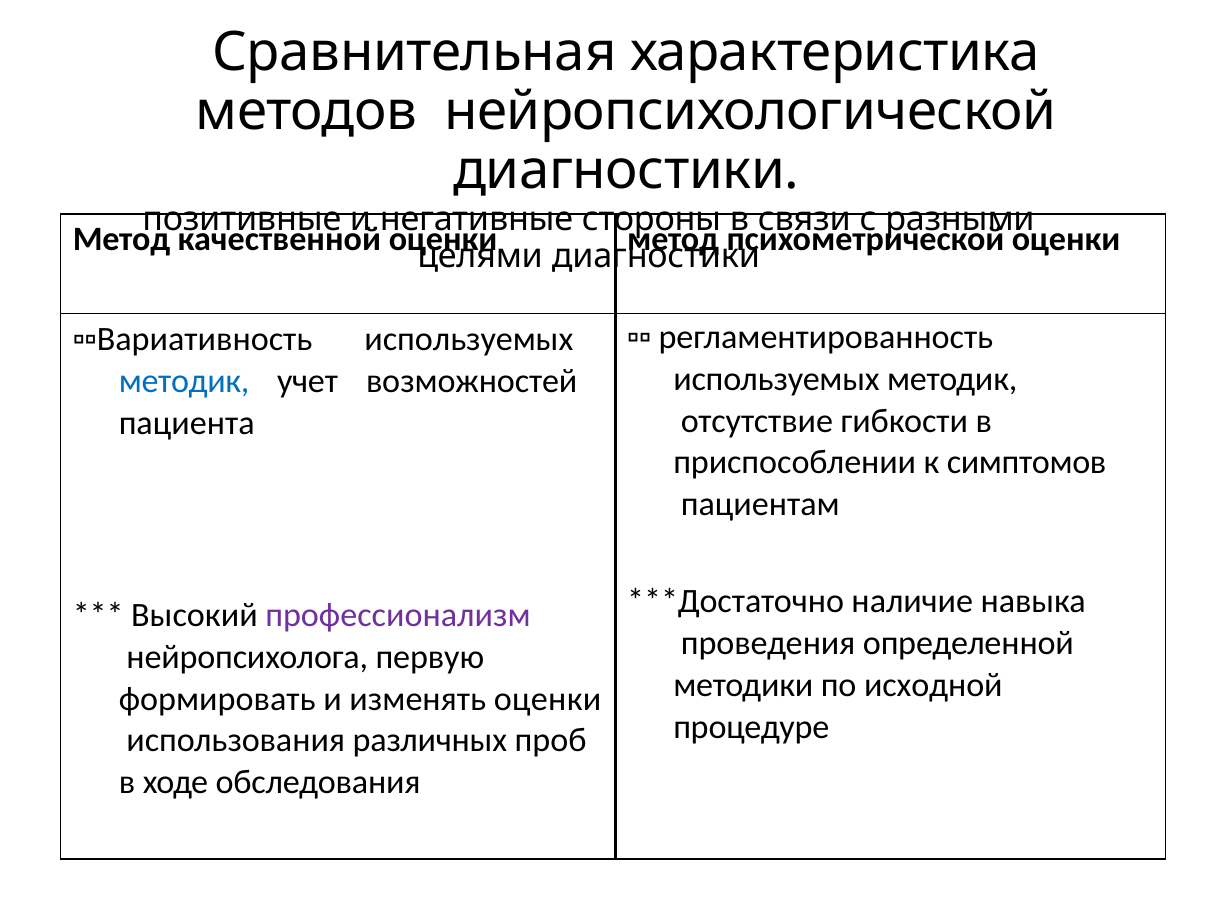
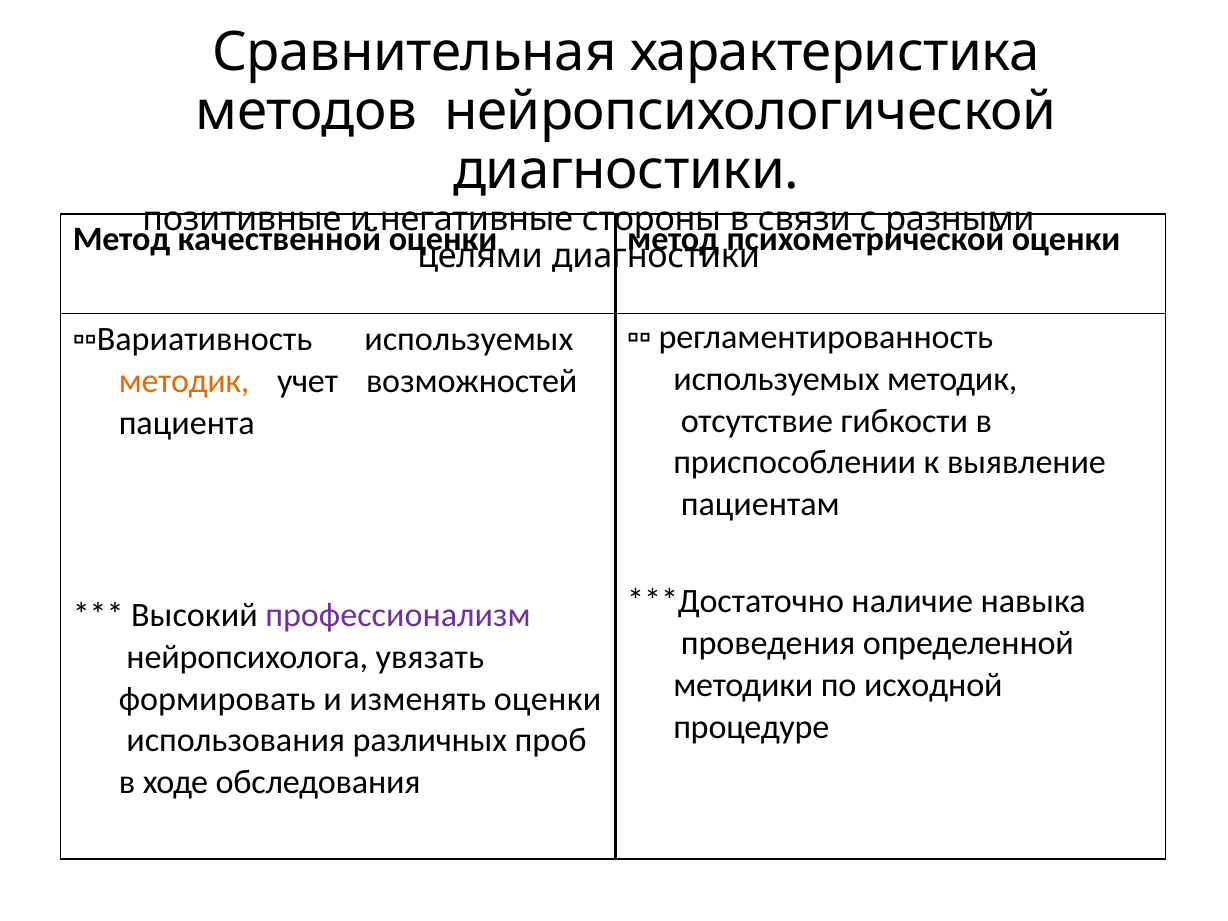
методик at (184, 382) colour: blue -> orange
симптомов: симптомов -> выявление
первую: первую -> увязать
